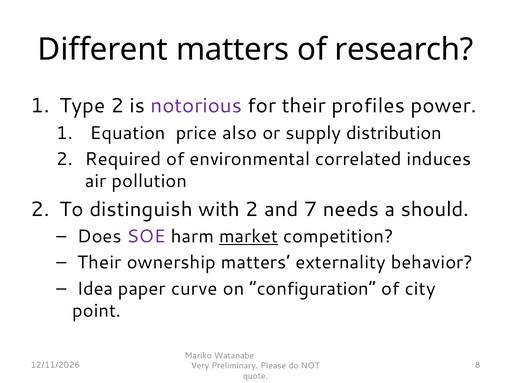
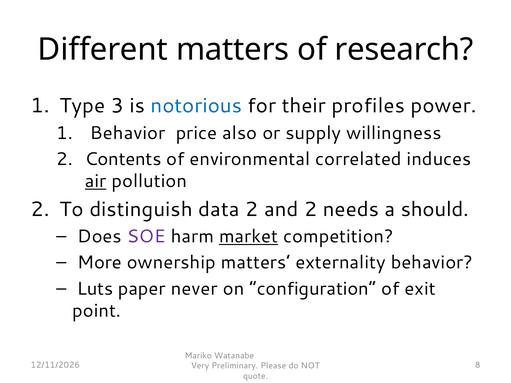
Type 2: 2 -> 3
notorious colour: purple -> blue
1 Equation: Equation -> Behavior
distribution: distribution -> willingness
Required: Required -> Contents
air underline: none -> present
with: with -> data
and 7: 7 -> 2
Their at (99, 263): Their -> More
Idea: Idea -> Luts
curve: curve -> never
city: city -> exit
